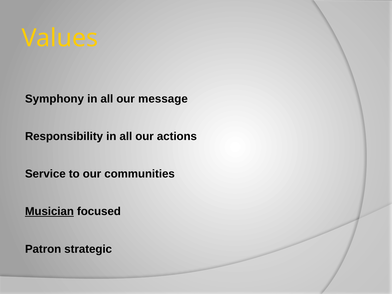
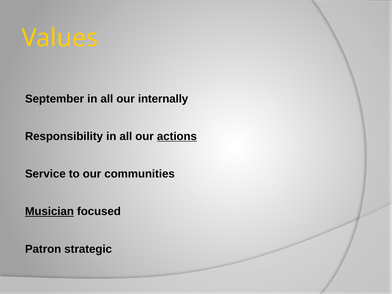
Symphony: Symphony -> September
message: message -> internally
actions underline: none -> present
